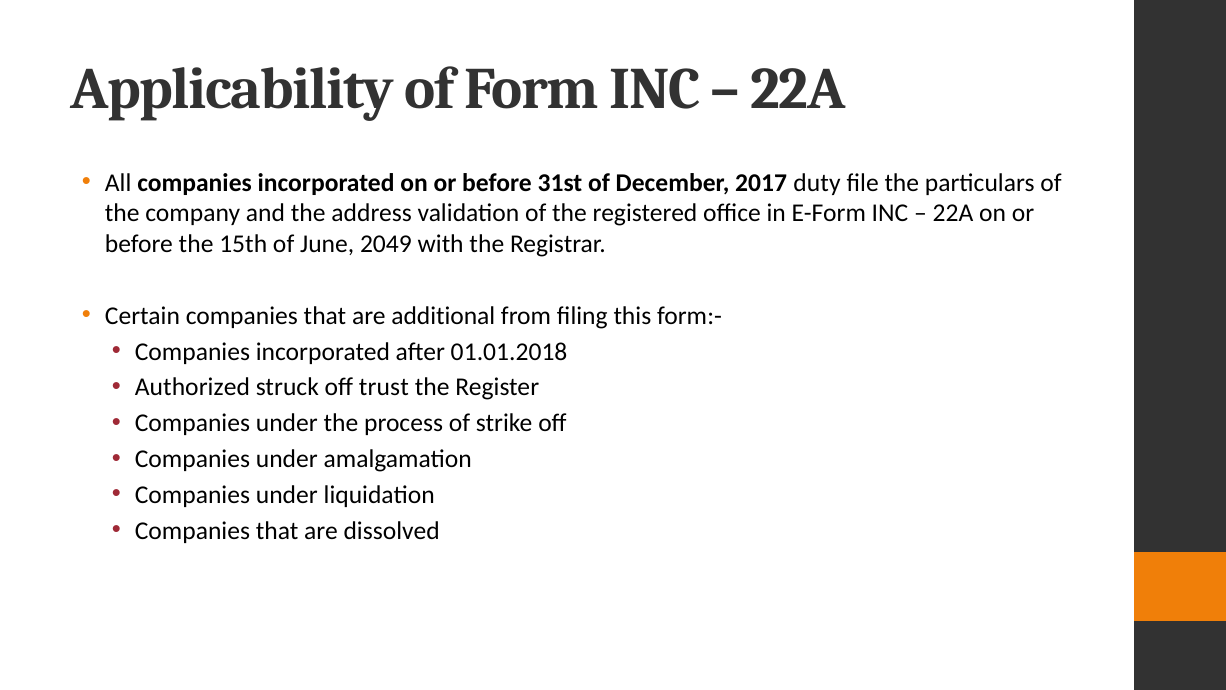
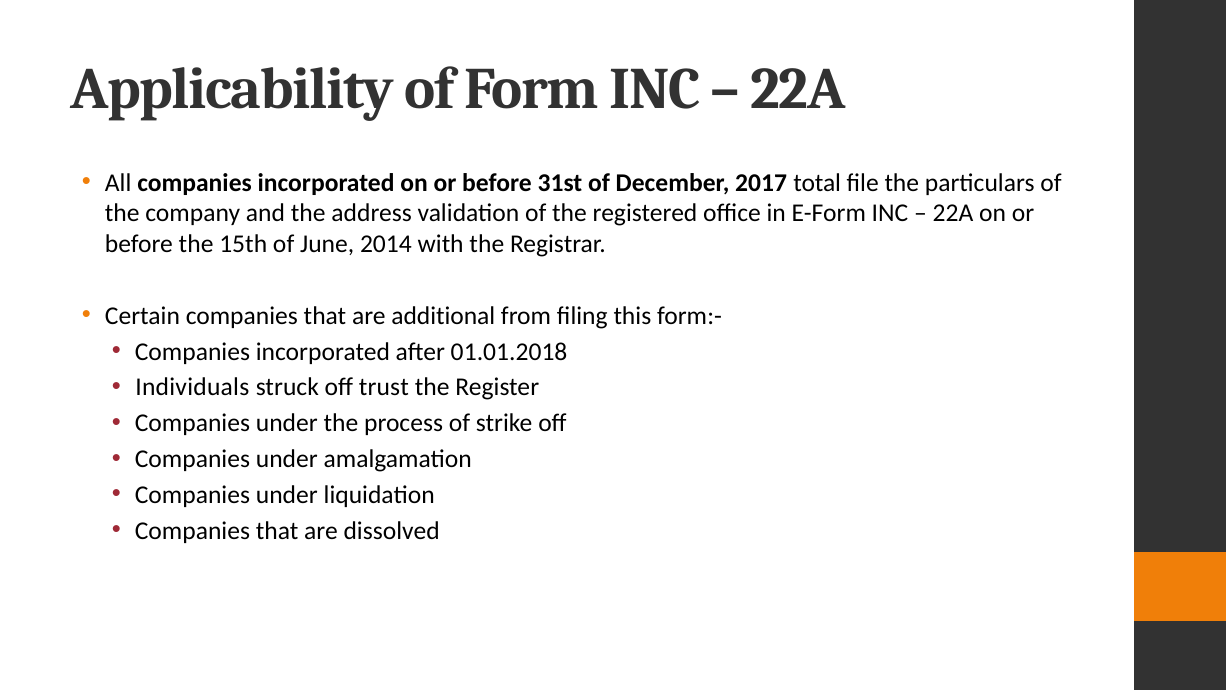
duty: duty -> total
2049: 2049 -> 2014
Authorized: Authorized -> Individuals
